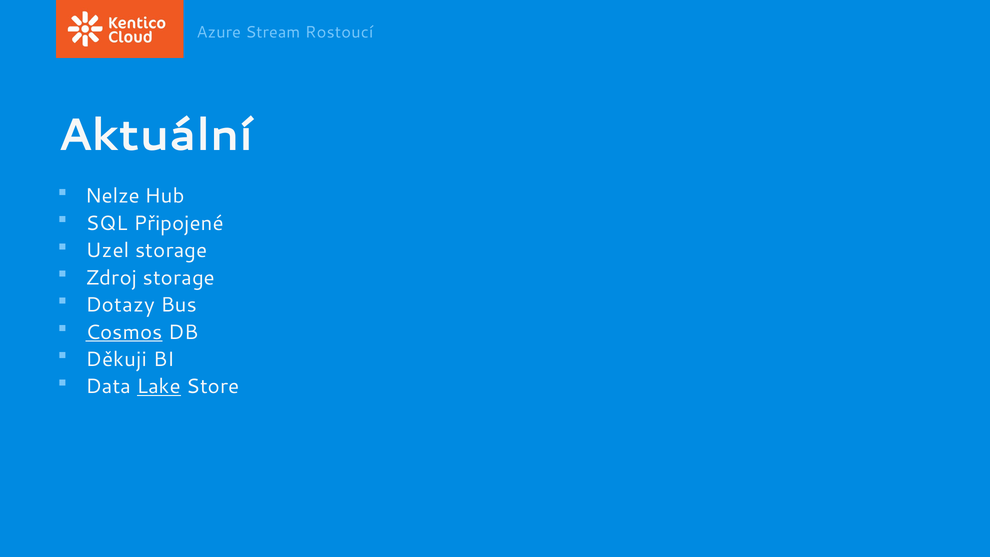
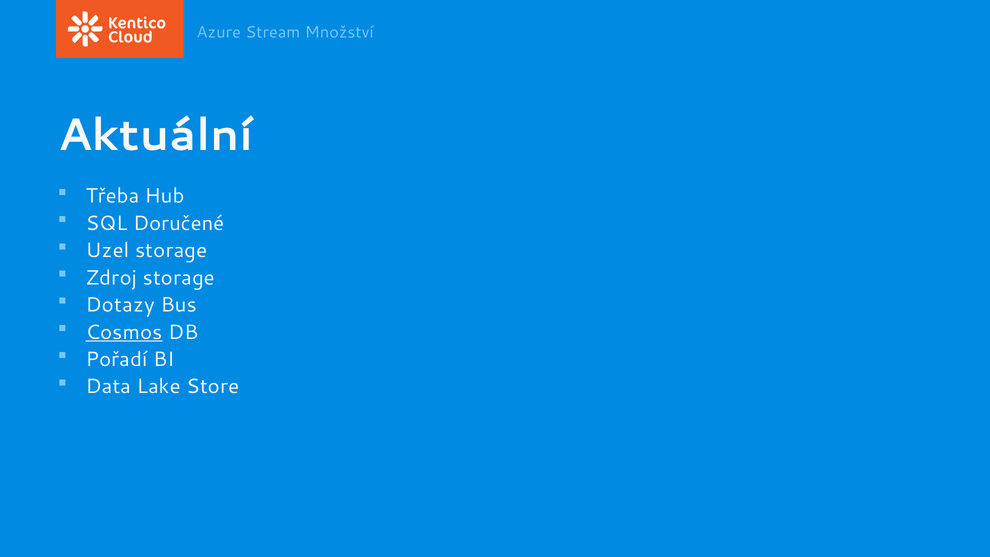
Rostoucí: Rostoucí -> Množství
Nelze: Nelze -> Třeba
Připojené: Připojené -> Doručené
Děkuji: Děkuji -> Pořadí
Lake underline: present -> none
